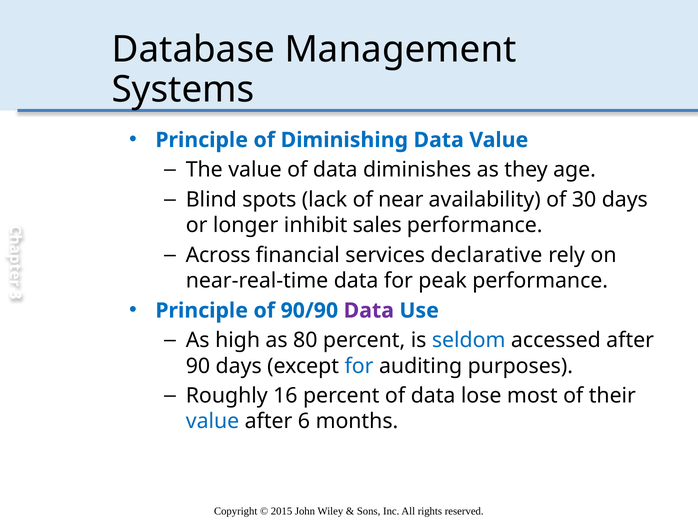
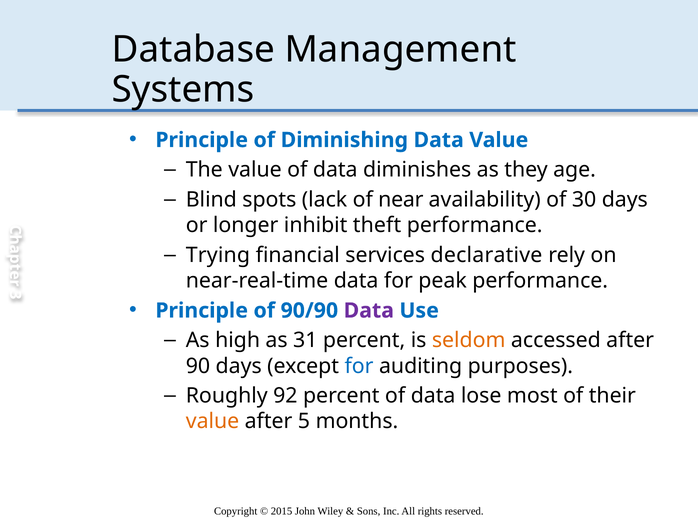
sales: sales -> theft
Across: Across -> Trying
80: 80 -> 31
seldom colour: blue -> orange
16: 16 -> 92
value at (213, 421) colour: blue -> orange
6: 6 -> 5
